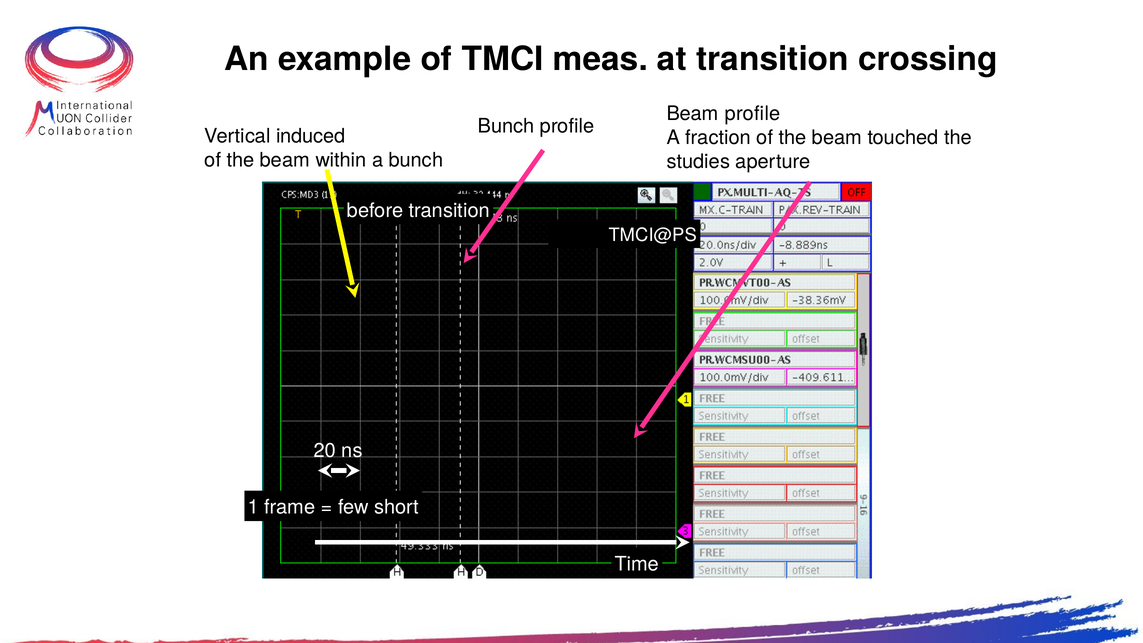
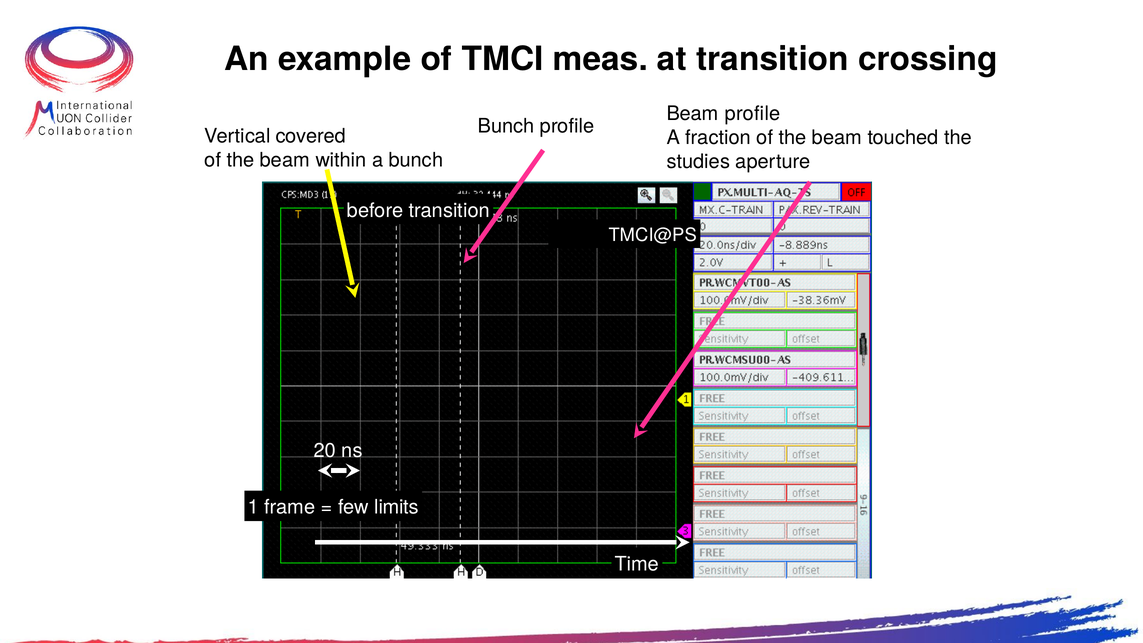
induced: induced -> covered
short: short -> limits
